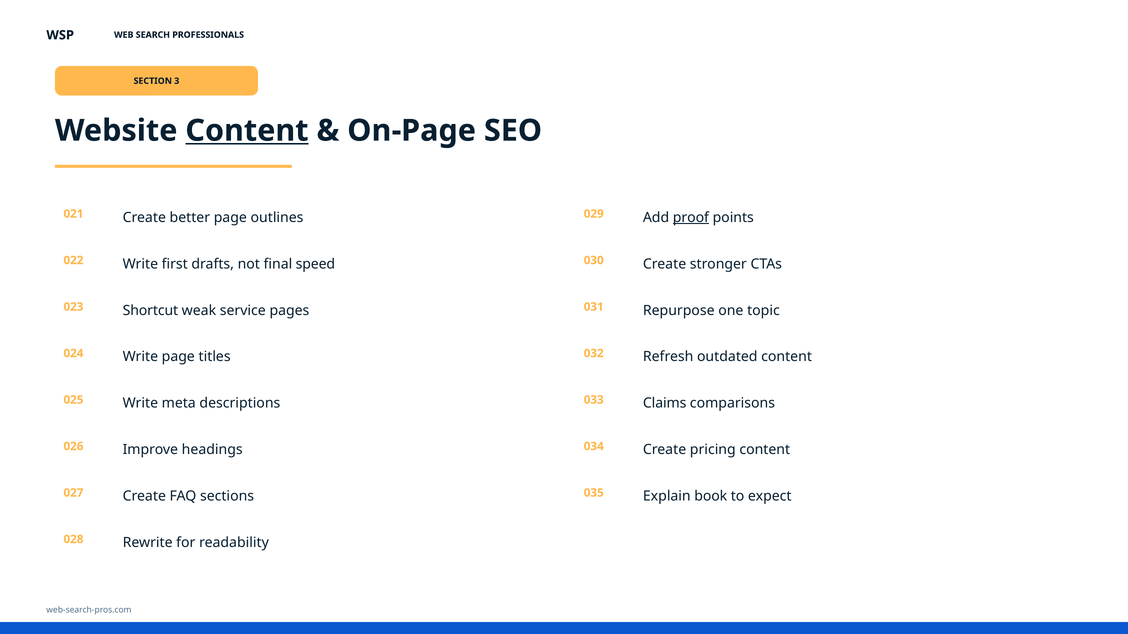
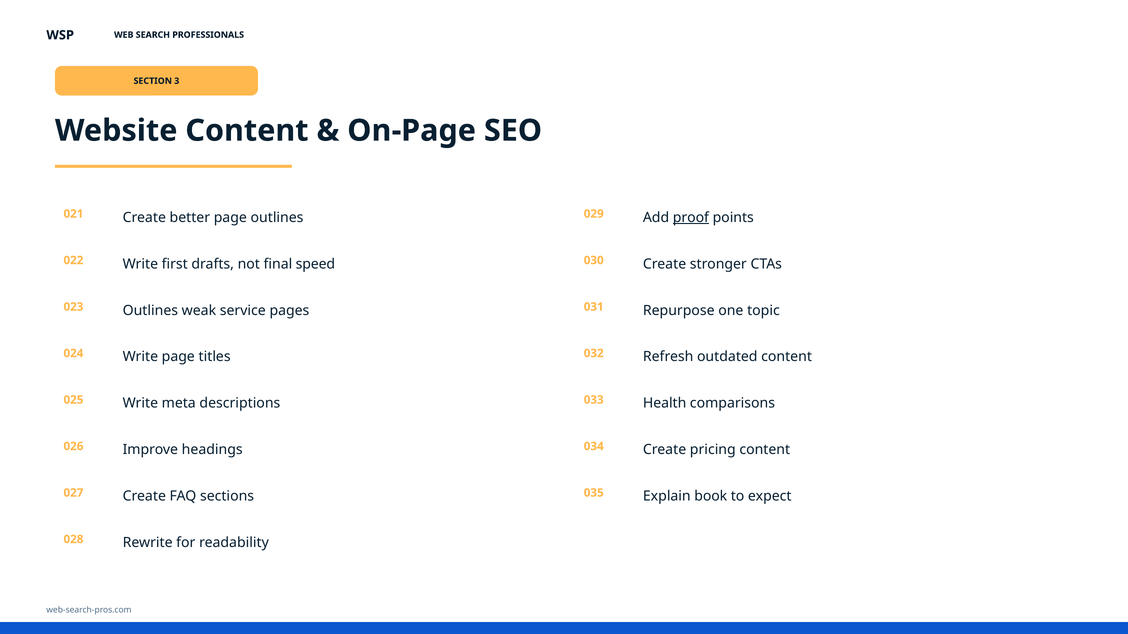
Content at (247, 131) underline: present -> none
023 Shortcut: Shortcut -> Outlines
Claims: Claims -> Health
